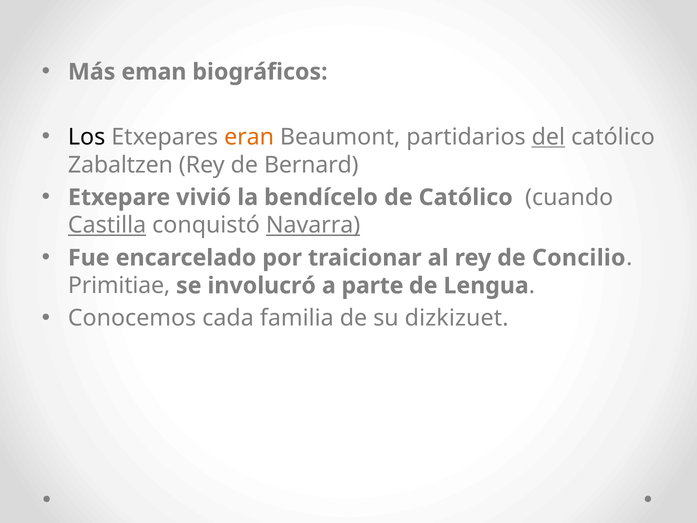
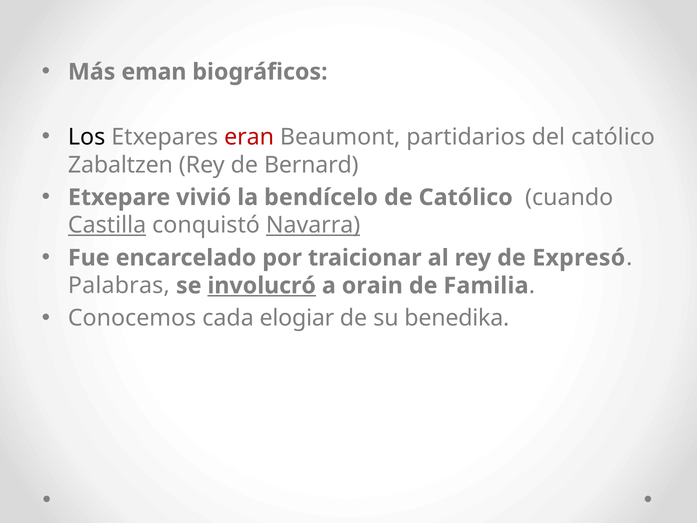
eran colour: orange -> red
del underline: present -> none
Concilio: Concilio -> Expresó
Primitiae: Primitiae -> Palabras
involucró underline: none -> present
parte: parte -> orain
Lengua: Lengua -> Familia
familia: familia -> elogiar
dizkizuet: dizkizuet -> benedika
